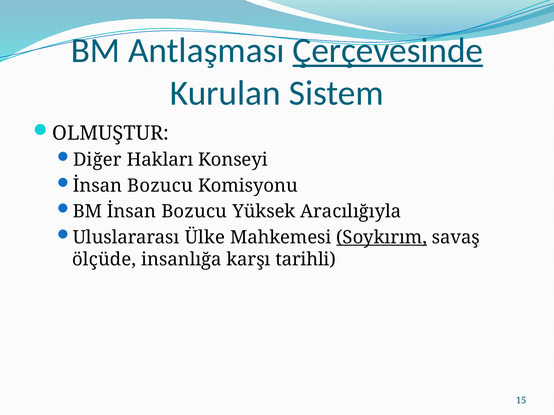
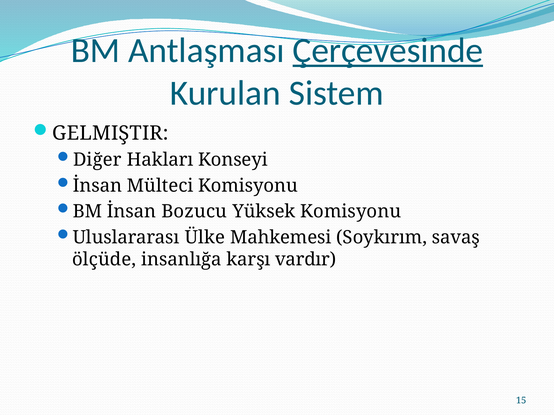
OLMUŞTUR: OLMUŞTUR -> GELMIŞTIR
Bozucu at (160, 186): Bozucu -> Mülteci
Yüksek Aracılığıyla: Aracılığıyla -> Komisyonu
Soykırım underline: present -> none
tarihli: tarihli -> vardır
